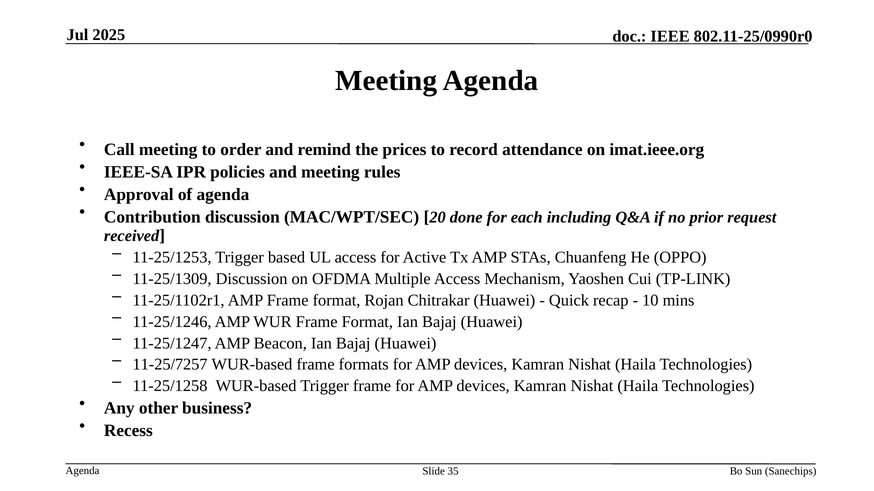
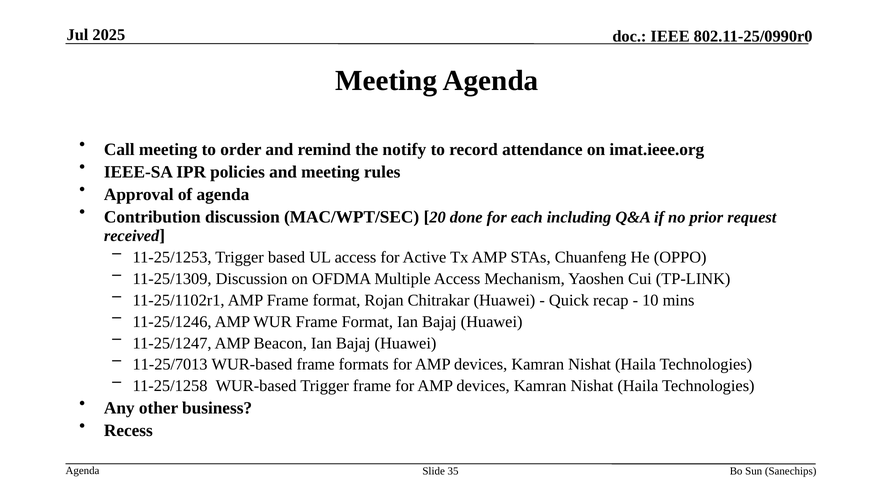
prices: prices -> notify
11-25/7257: 11-25/7257 -> 11-25/7013
